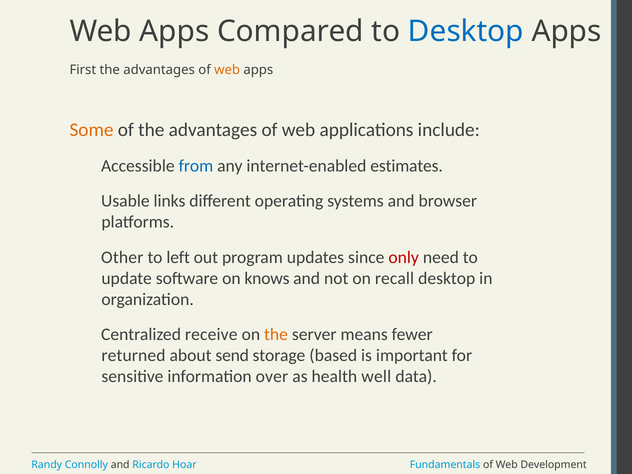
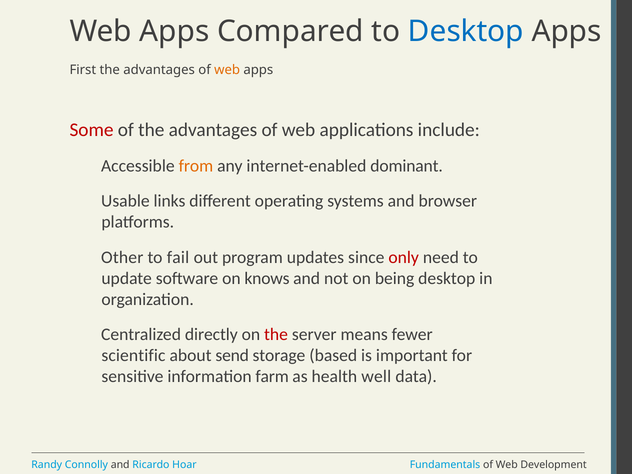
Some colour: orange -> red
from colour: blue -> orange
estimates: estimates -> dominant
left: left -> fail
recall: recall -> being
receive: receive -> directly
the at (276, 334) colour: orange -> red
returned: returned -> scientific
over: over -> farm
